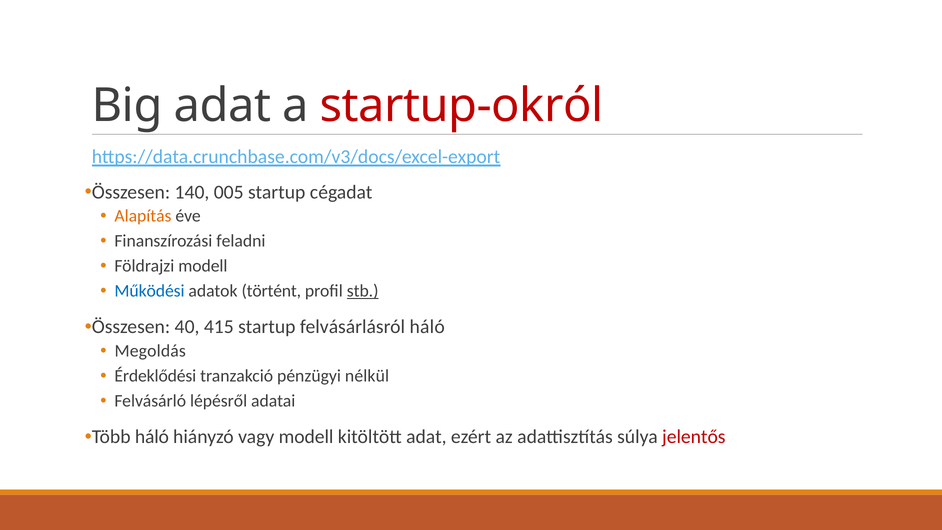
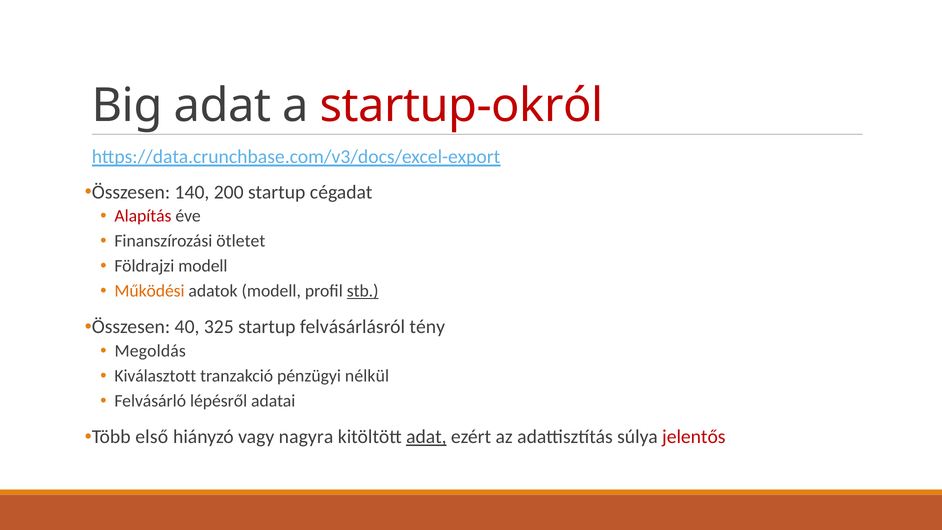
005: 005 -> 200
Alapítás colour: orange -> red
feladni: feladni -> ötletet
Működési colour: blue -> orange
adatok történt: történt -> modell
415: 415 -> 325
felvásárlásról háló: háló -> tény
Érdeklődési: Érdeklődési -> Kiválasztott
Több háló: háló -> első
vagy modell: modell -> nagyra
adat at (426, 437) underline: none -> present
